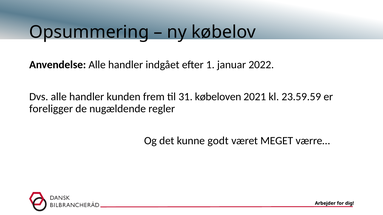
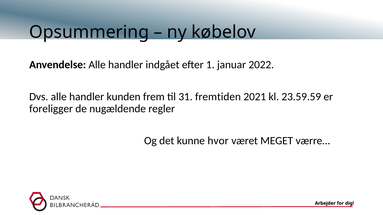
købeloven: købeloven -> fremtiden
godt: godt -> hvor
